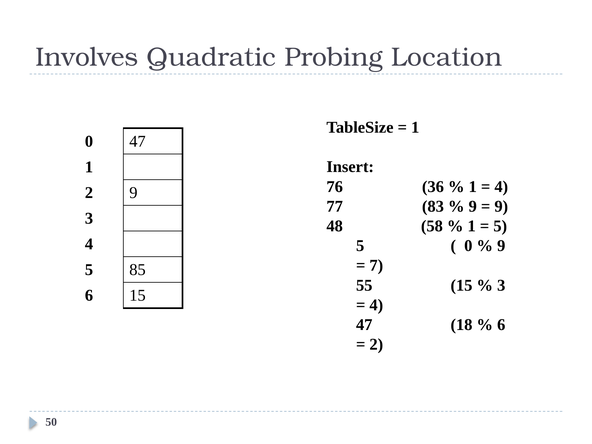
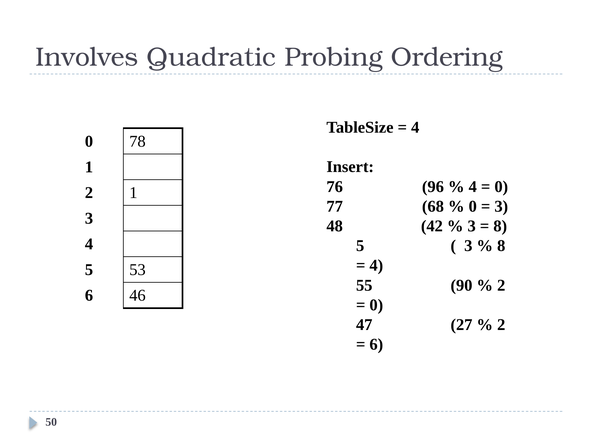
Location: Location -> Ordering
1 at (415, 127): 1 -> 4
0 47: 47 -> 78
36: 36 -> 96
1 at (473, 187): 1 -> 4
4 at (501, 187): 4 -> 0
2 9: 9 -> 1
83: 83 -> 68
9 at (473, 206): 9 -> 0
9 at (501, 206): 9 -> 3
58: 58 -> 42
1 at (472, 226): 1 -> 3
5 at (500, 226): 5 -> 8
0 at (468, 246): 0 -> 3
9 at (501, 246): 9 -> 8
7 at (376, 266): 7 -> 4
85: 85 -> 53
55 15: 15 -> 90
3 at (501, 285): 3 -> 2
6 15: 15 -> 46
4 at (376, 305): 4 -> 0
18: 18 -> 27
6 at (501, 325): 6 -> 2
2 at (376, 345): 2 -> 6
